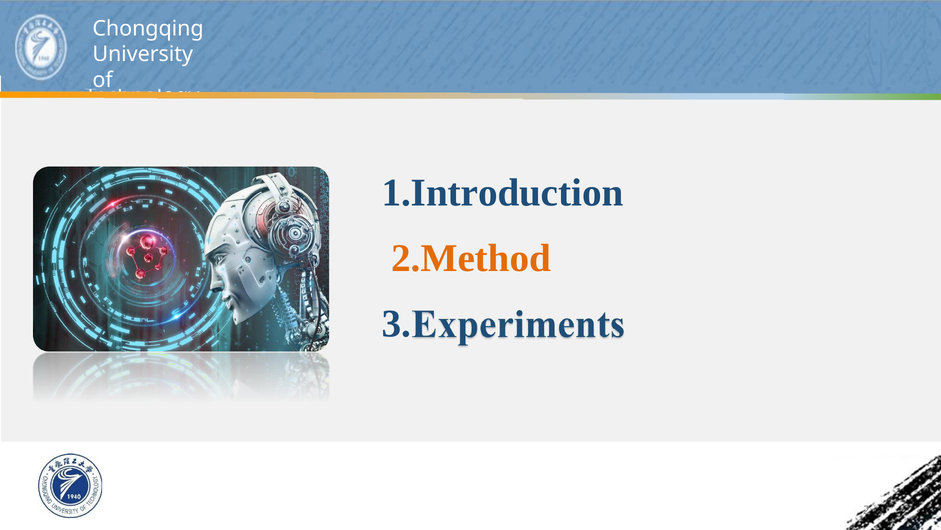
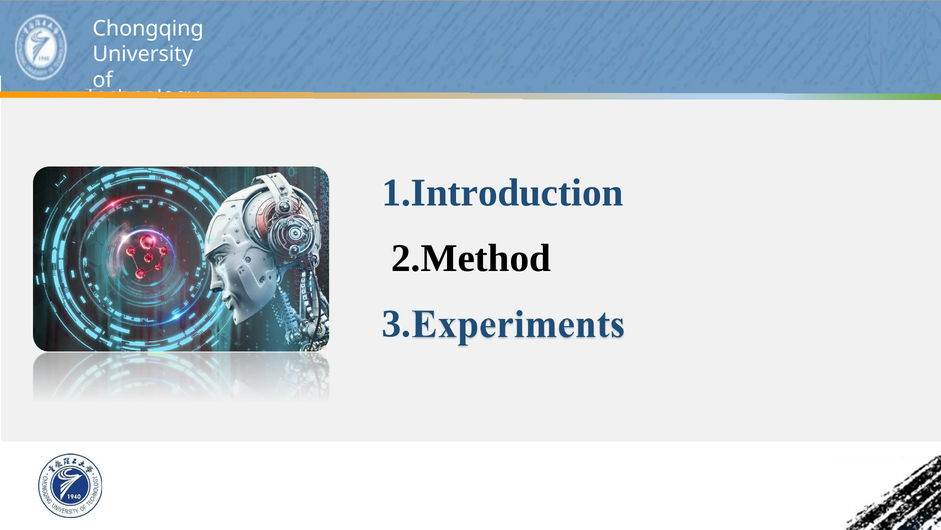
2.Method colour: orange -> black
